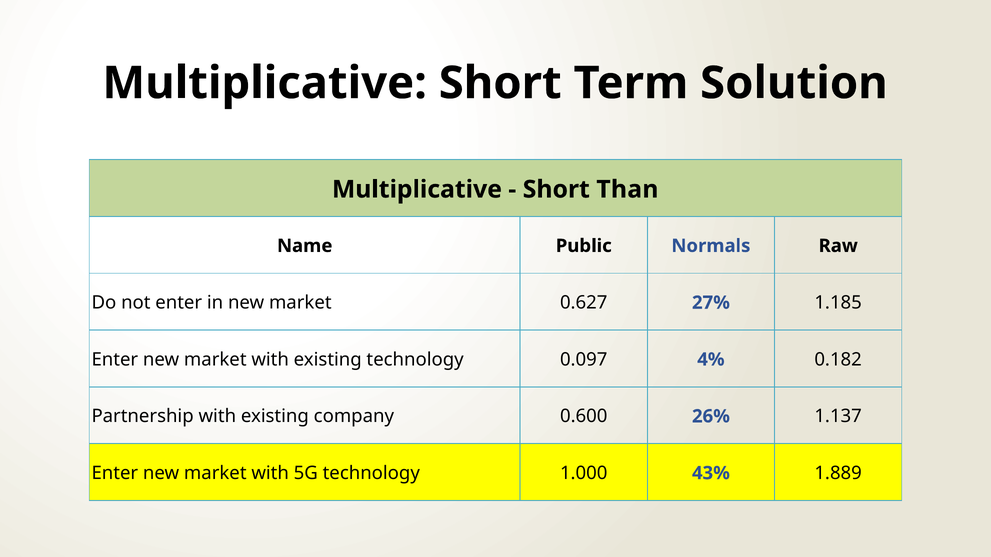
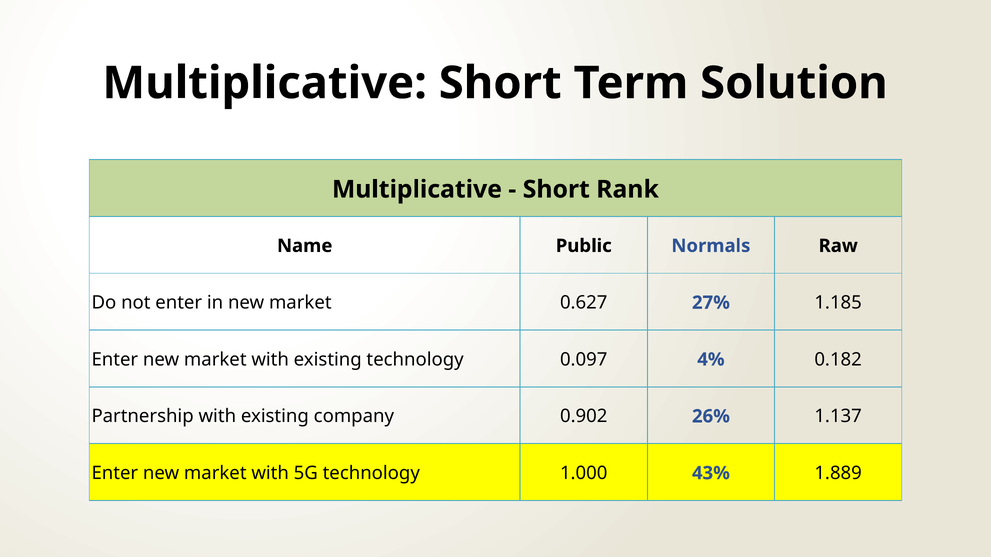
Than: Than -> Rank
0.600: 0.600 -> 0.902
